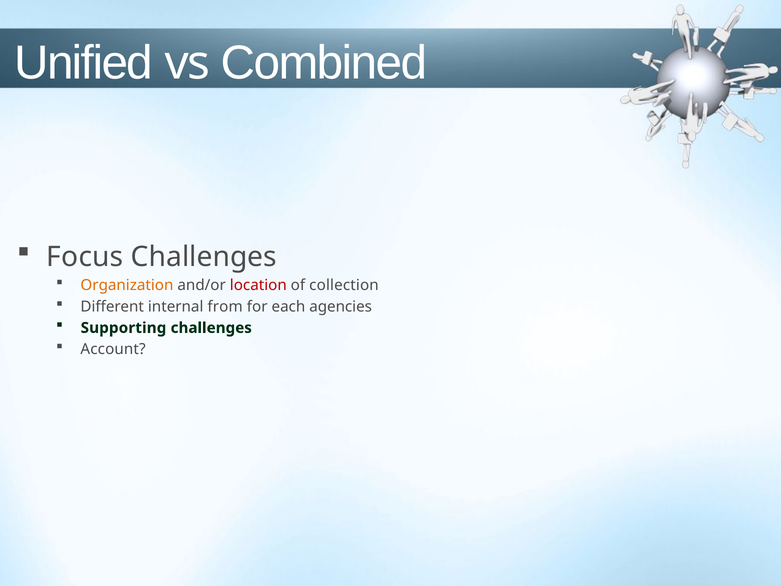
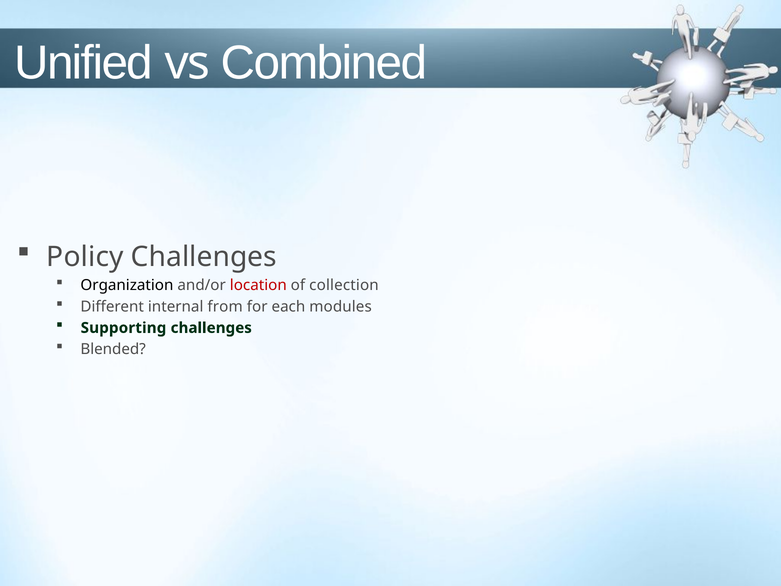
Focus: Focus -> Policy
Organization colour: orange -> black
agencies: agencies -> modules
Account: Account -> Blended
